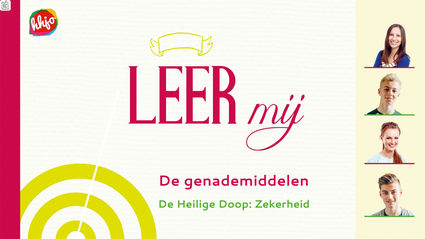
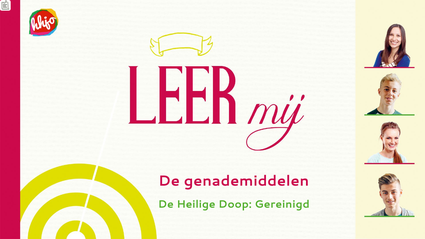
Zekerheid: Zekerheid -> Gereinigd
